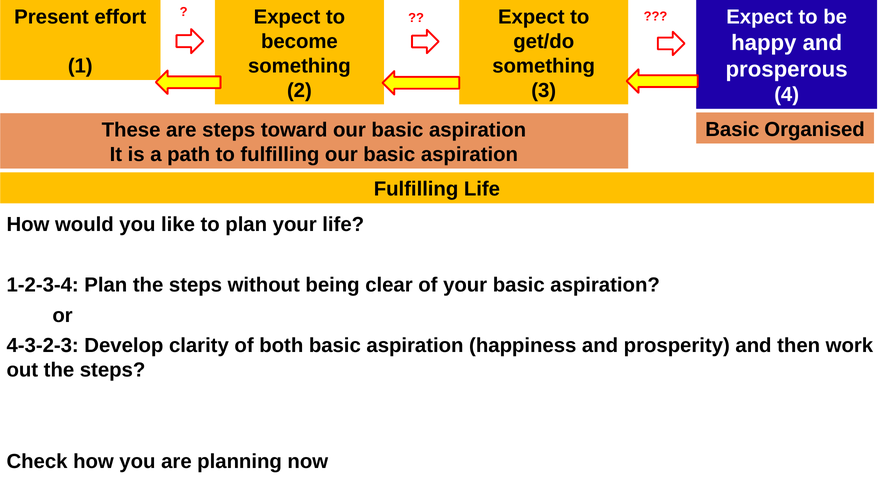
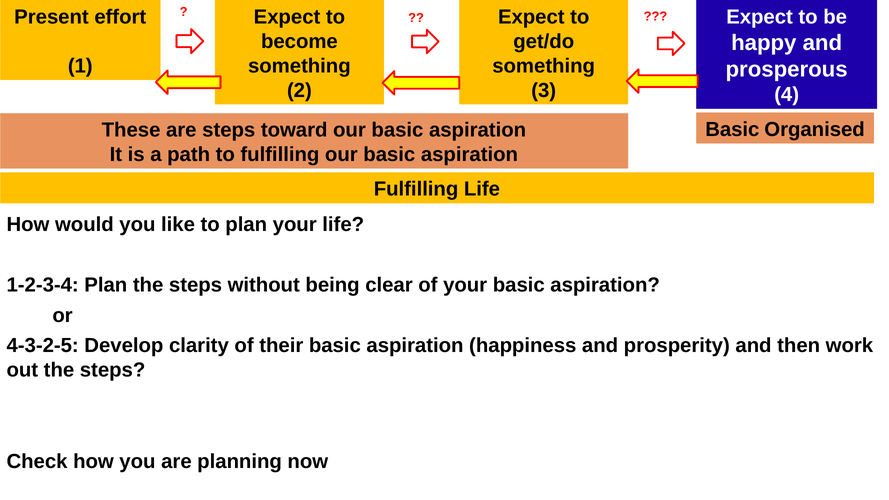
4-3-2-3: 4-3-2-3 -> 4-3-2-5
both: both -> their
